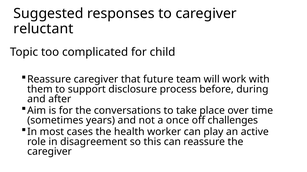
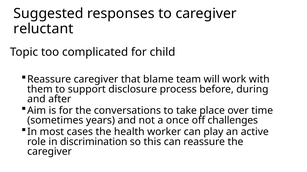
future: future -> blame
disagreement: disagreement -> discrimination
